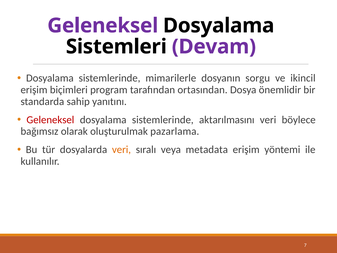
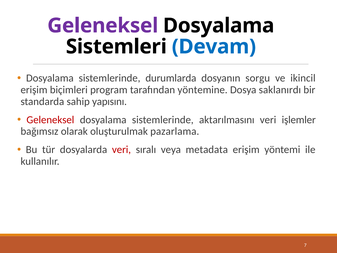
Devam colour: purple -> blue
mimarilerle: mimarilerle -> durumlarda
ortasından: ortasından -> yöntemine
önemlidir: önemlidir -> saklanırdı
yanıtını: yanıtını -> yapısını
böylece: böylece -> işlemler
veri at (121, 149) colour: orange -> red
